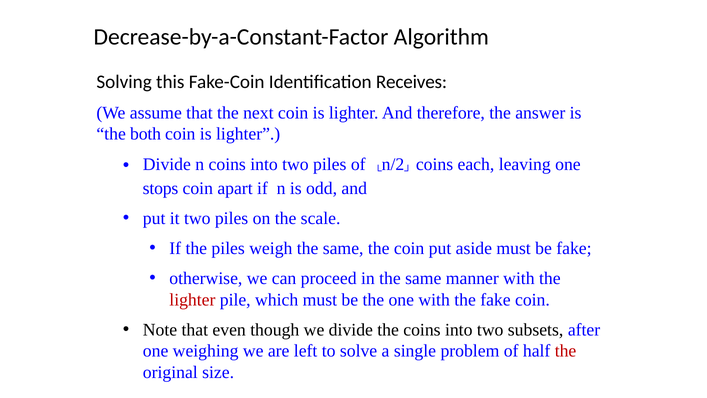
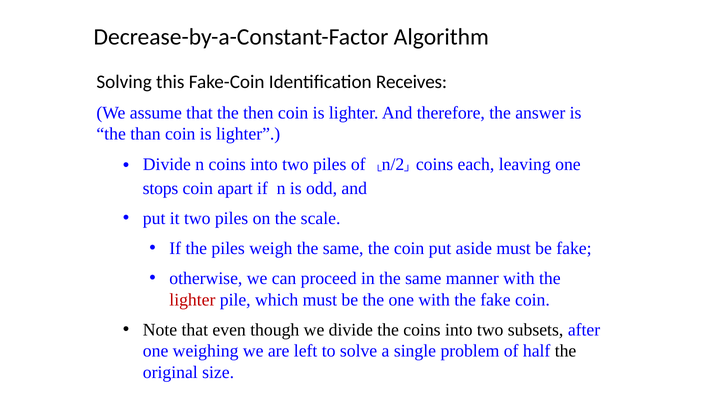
next: next -> then
both: both -> than
the at (566, 351) colour: red -> black
